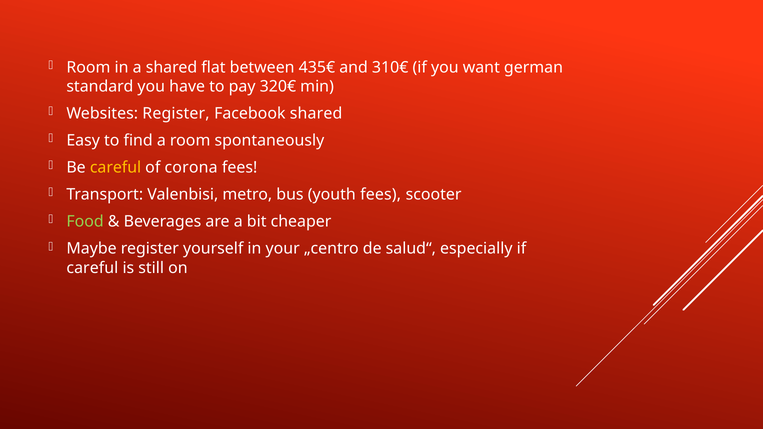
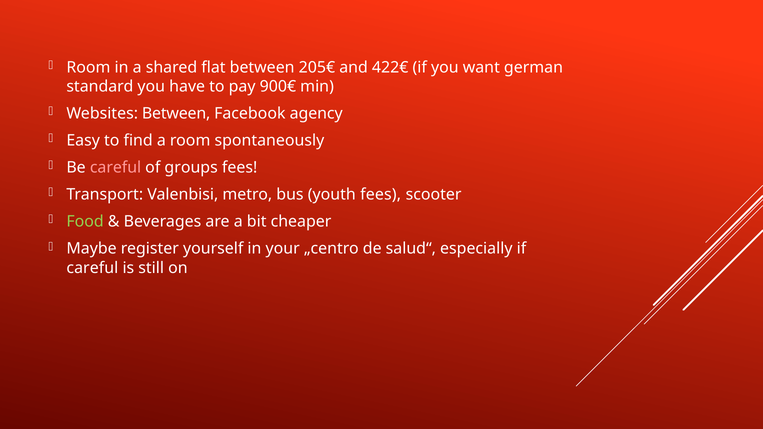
435€: 435€ -> 205€
310€: 310€ -> 422€
320€: 320€ -> 900€
Websites Register: Register -> Between
Facebook shared: shared -> agency
careful at (116, 168) colour: yellow -> pink
corona: corona -> groups
